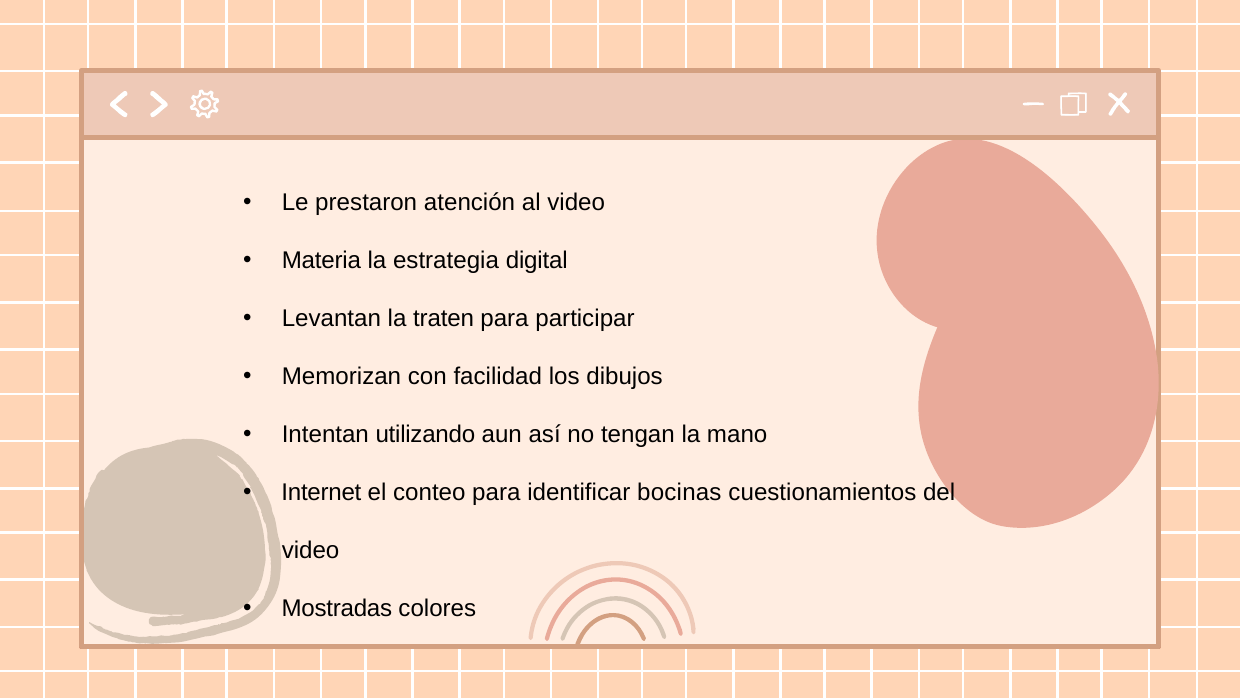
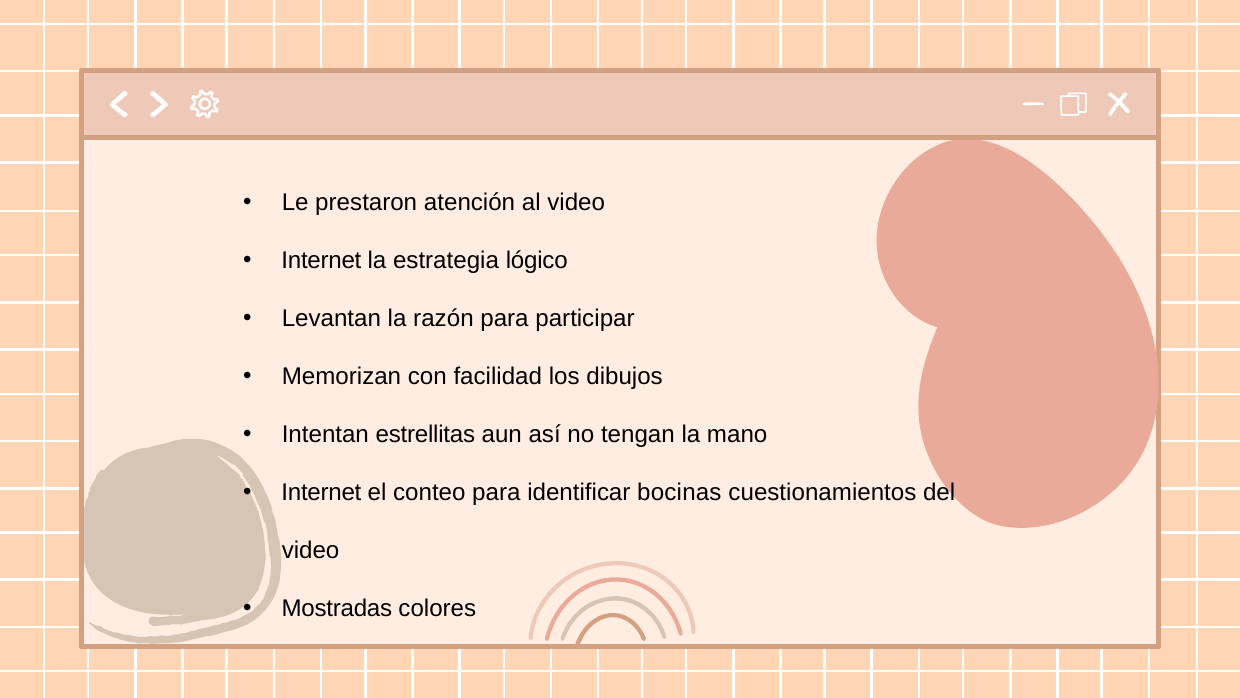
Materia at (321, 261): Materia -> Internet
digital: digital -> lógico
traten: traten -> razón
utilizando: utilizando -> estrellitas
